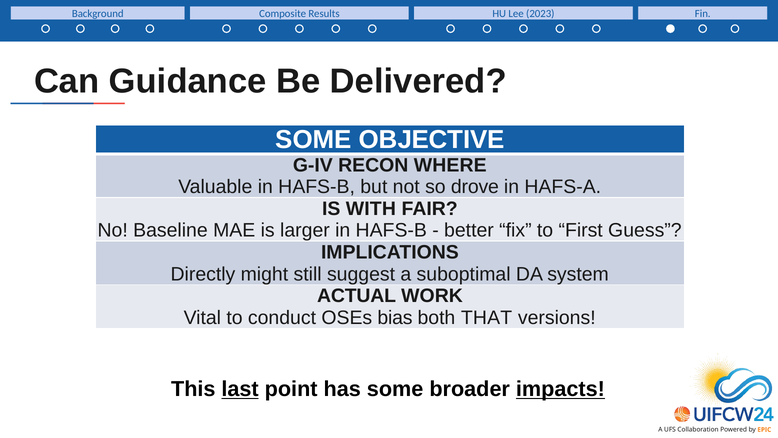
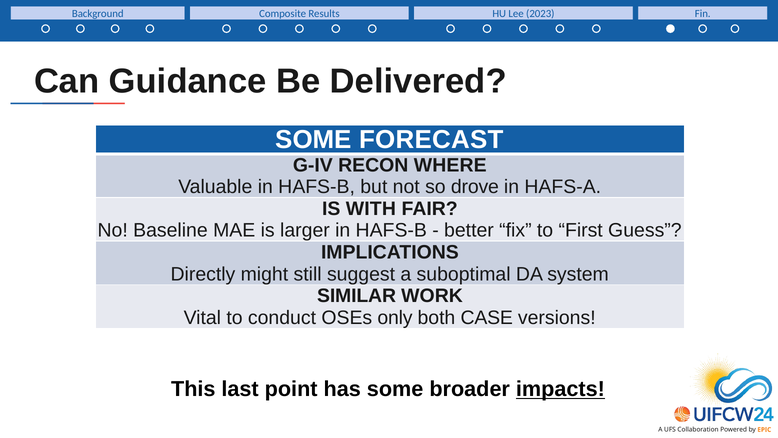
OBJECTIVE: OBJECTIVE -> FORECAST
ACTUAL: ACTUAL -> SIMILAR
bias: bias -> only
THAT: THAT -> CASE
last underline: present -> none
